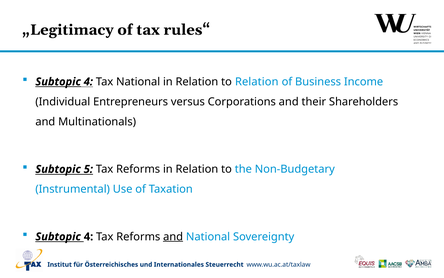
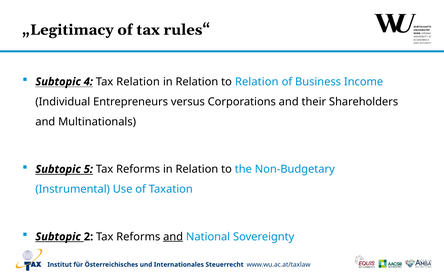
Subtopic at (58, 82) underline: present -> none
Tax National: National -> Relation
4 at (89, 236): 4 -> 2
